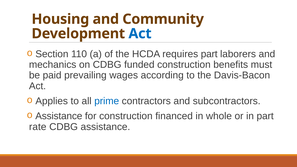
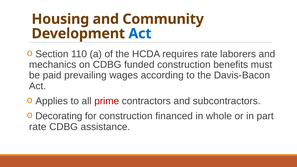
requires part: part -> rate
prime colour: blue -> red
Assistance at (59, 116): Assistance -> Decorating
